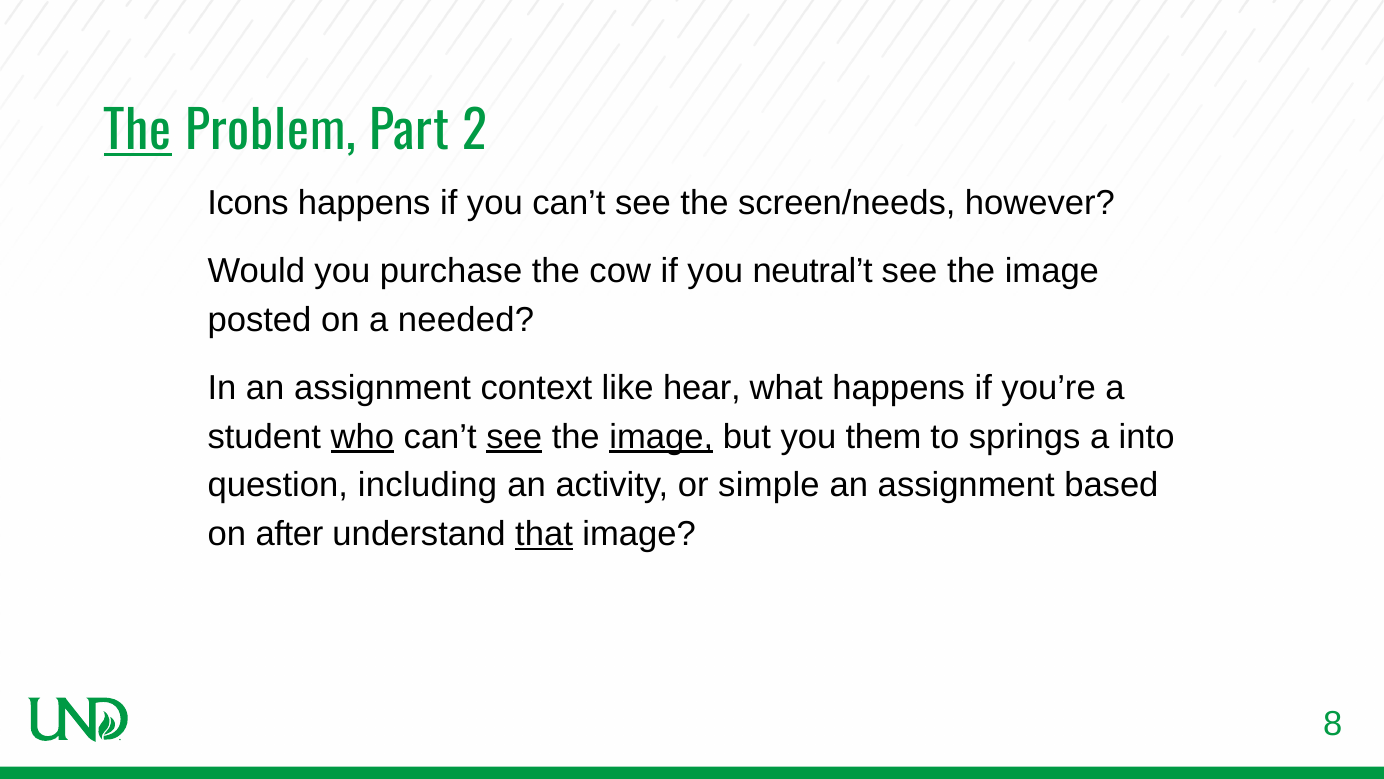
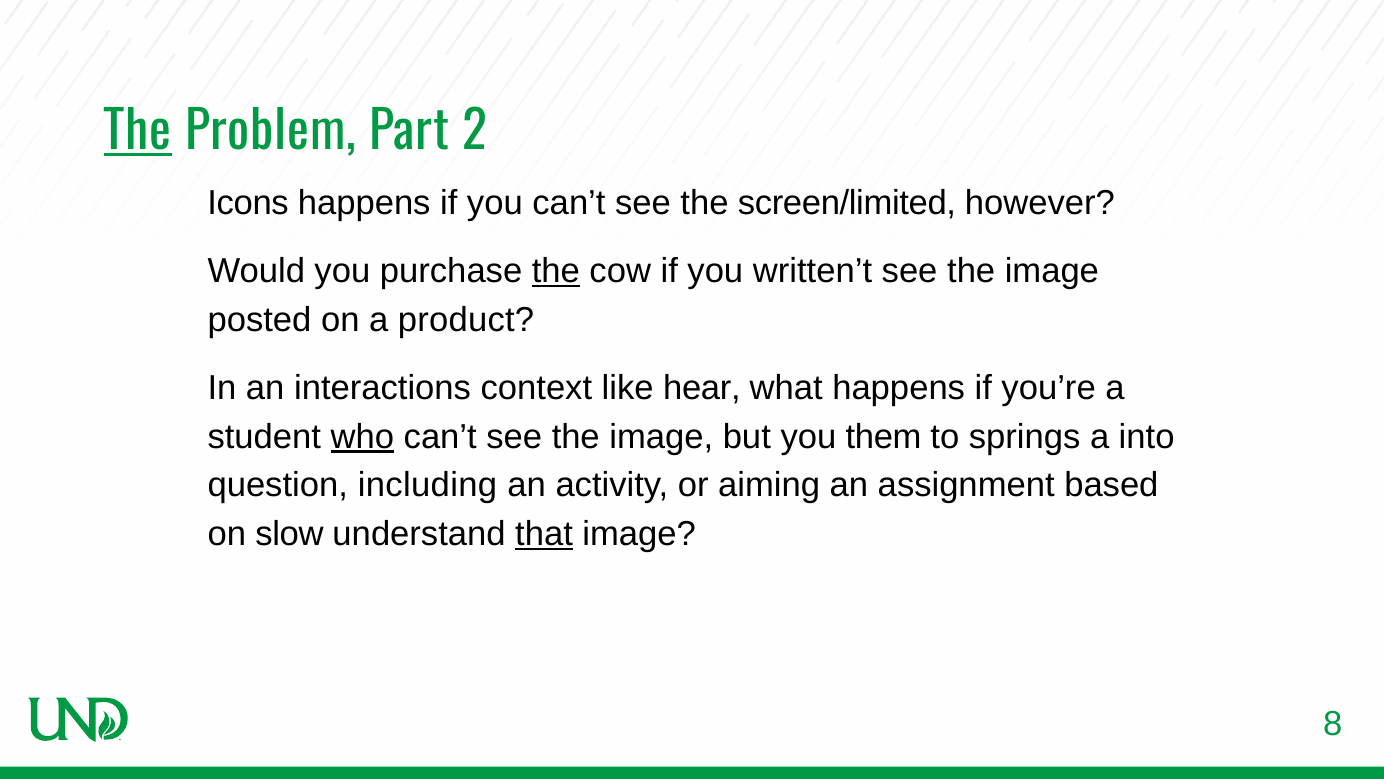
screen/needs: screen/needs -> screen/limited
the at (556, 271) underline: none -> present
neutral’t: neutral’t -> written’t
needed: needed -> product
In an assignment: assignment -> interactions
see at (514, 436) underline: present -> none
image at (661, 436) underline: present -> none
simple: simple -> aiming
after: after -> slow
